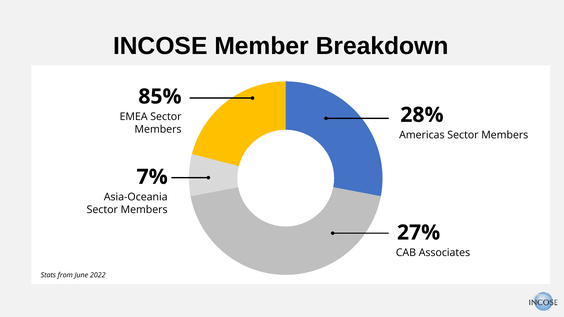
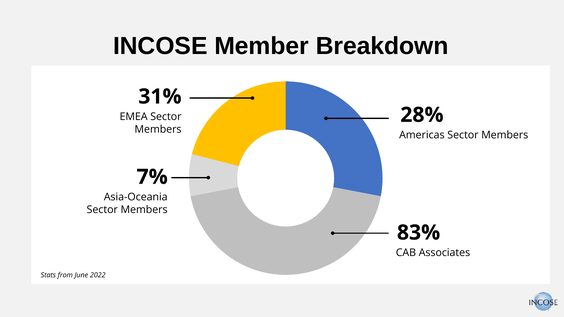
85%: 85% -> 31%
27%: 27% -> 83%
